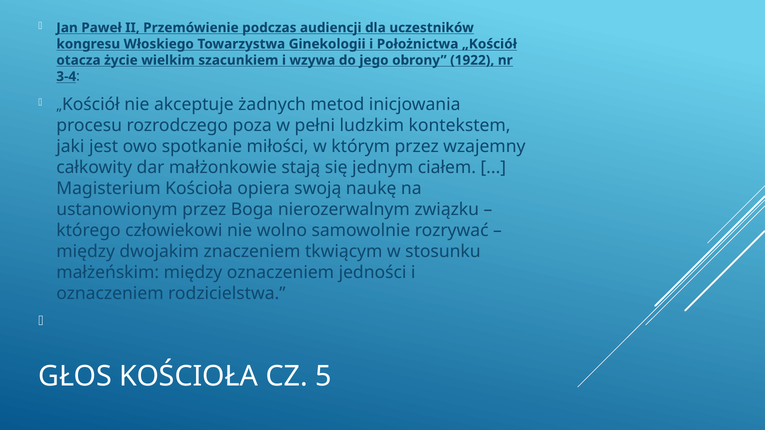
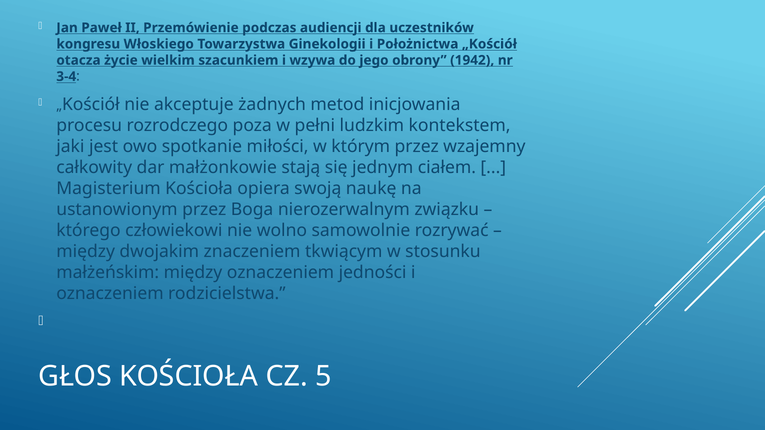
1922: 1922 -> 1942
